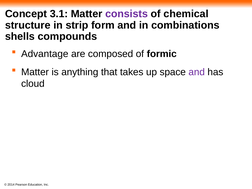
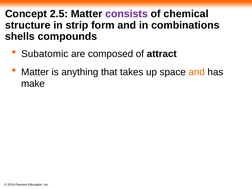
3.1: 3.1 -> 2.5
Advantage: Advantage -> Subatomic
formic: formic -> attract
and at (197, 72) colour: purple -> orange
cloud: cloud -> make
